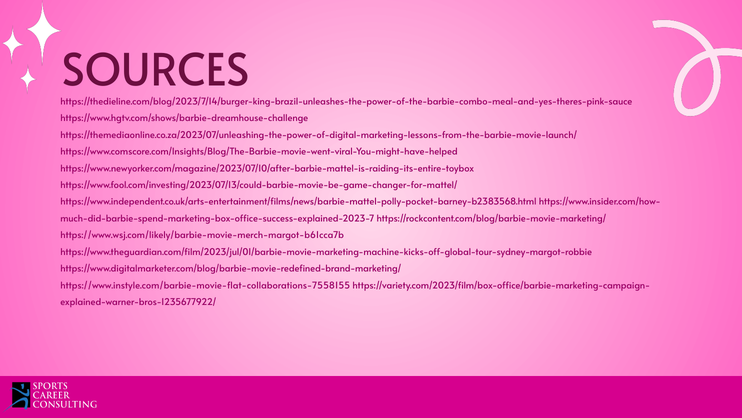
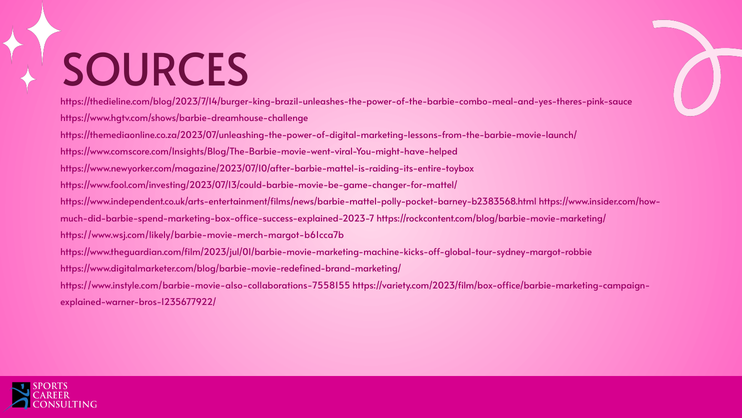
https://www.instyle.com/barbie-movie-flat-collaborations-7558155: https://www.instyle.com/barbie-movie-flat-collaborations-7558155 -> https://www.instyle.com/barbie-movie-also-collaborations-7558155
